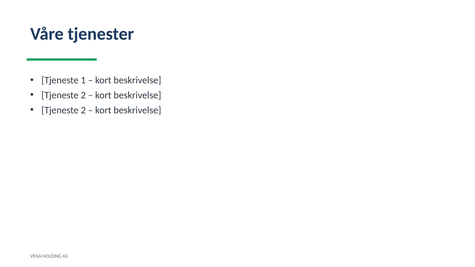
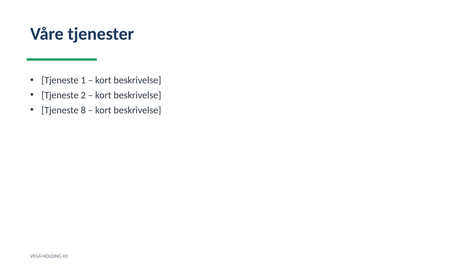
2 at (83, 110): 2 -> 8
